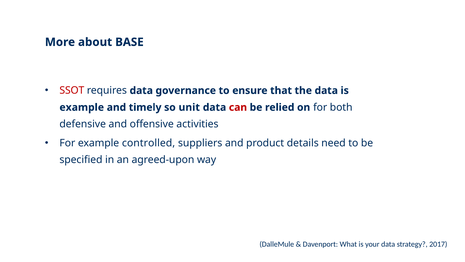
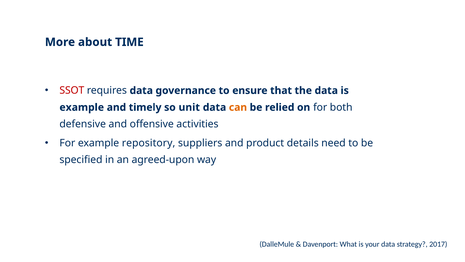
BASE: BASE -> TIME
can colour: red -> orange
controlled: controlled -> repository
